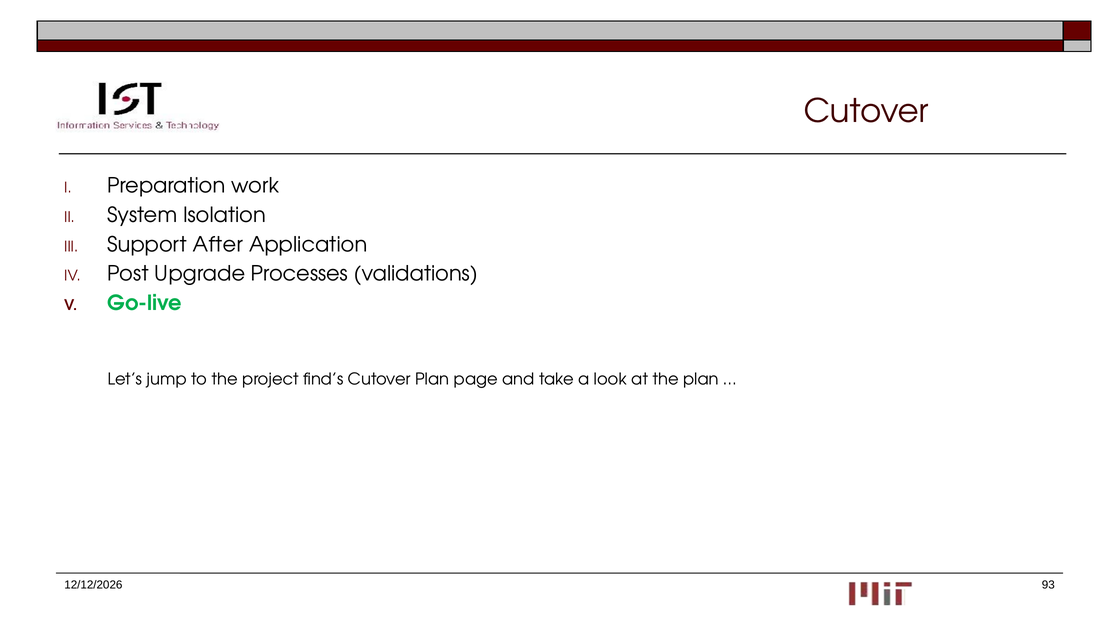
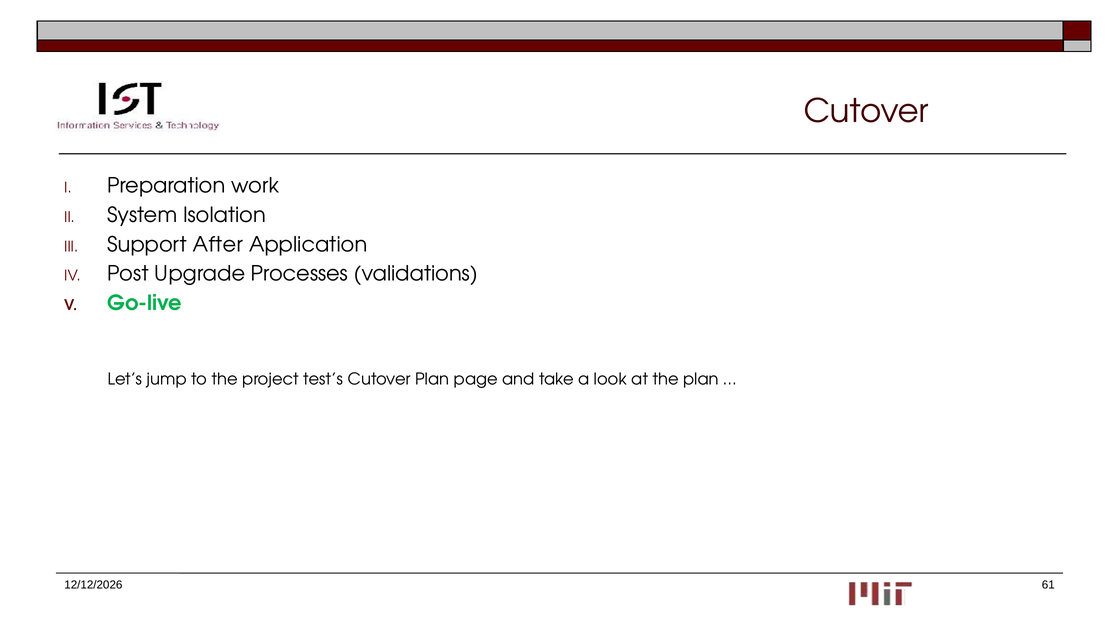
find’s: find’s -> test’s
93: 93 -> 61
